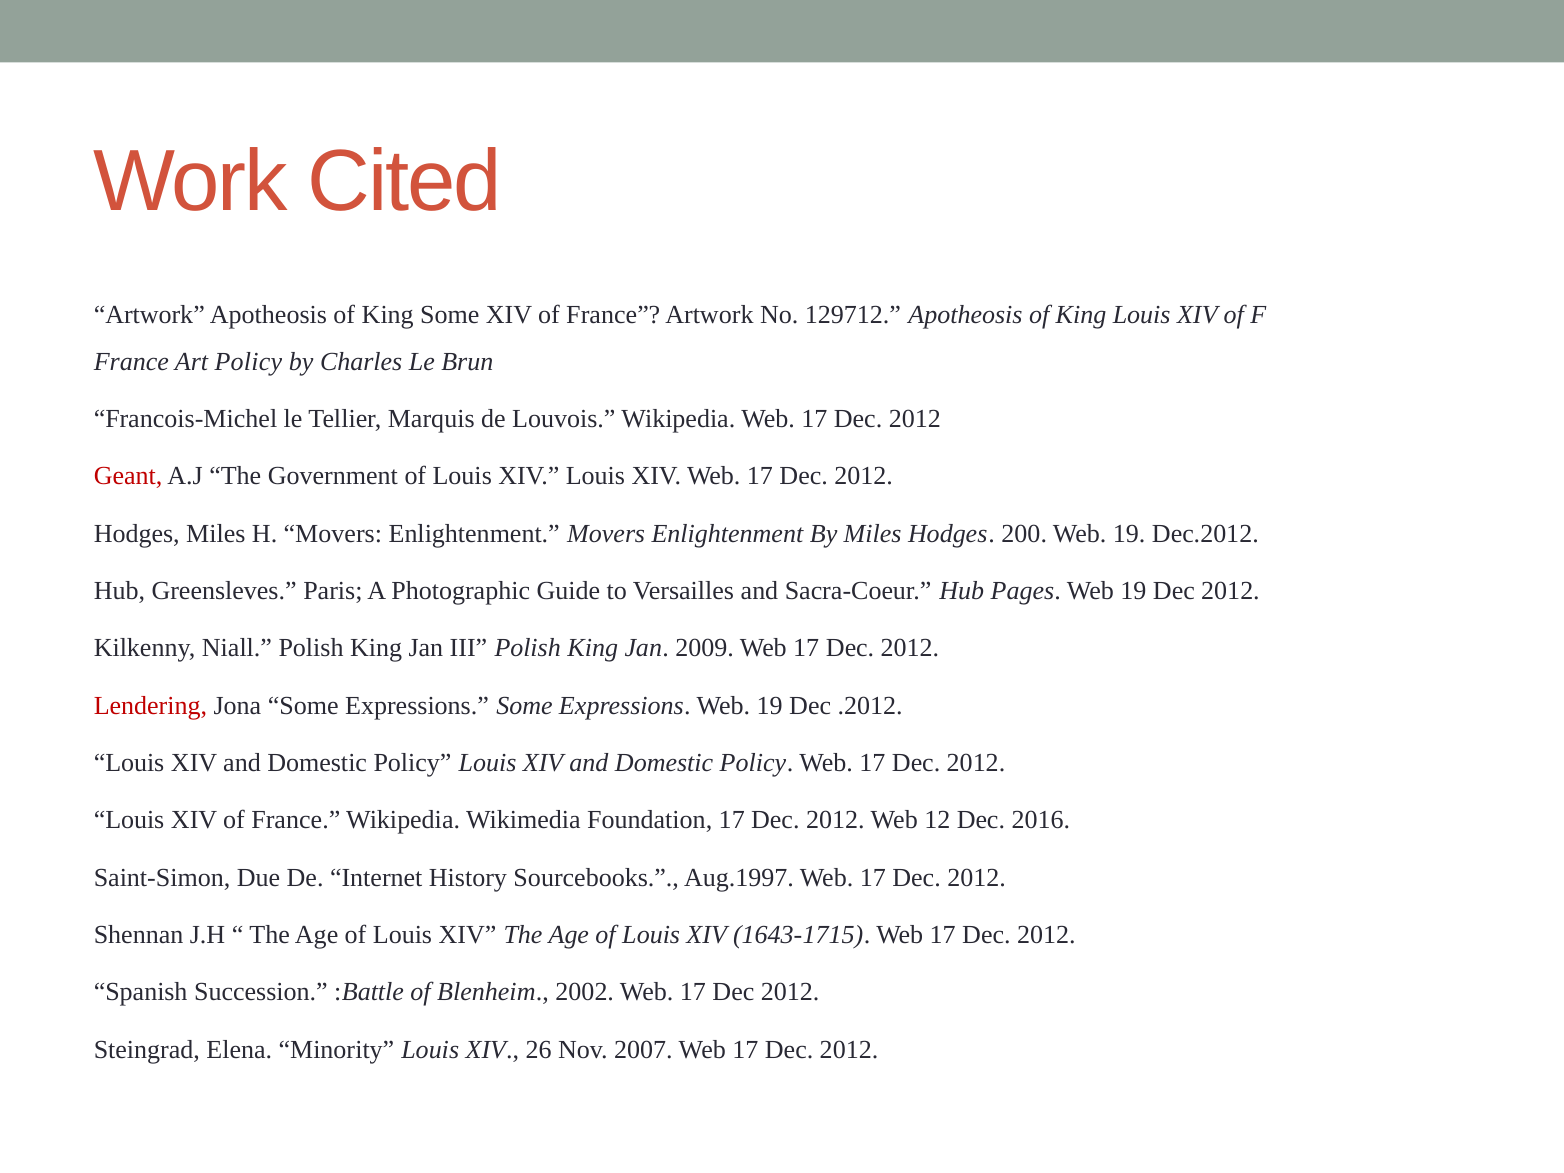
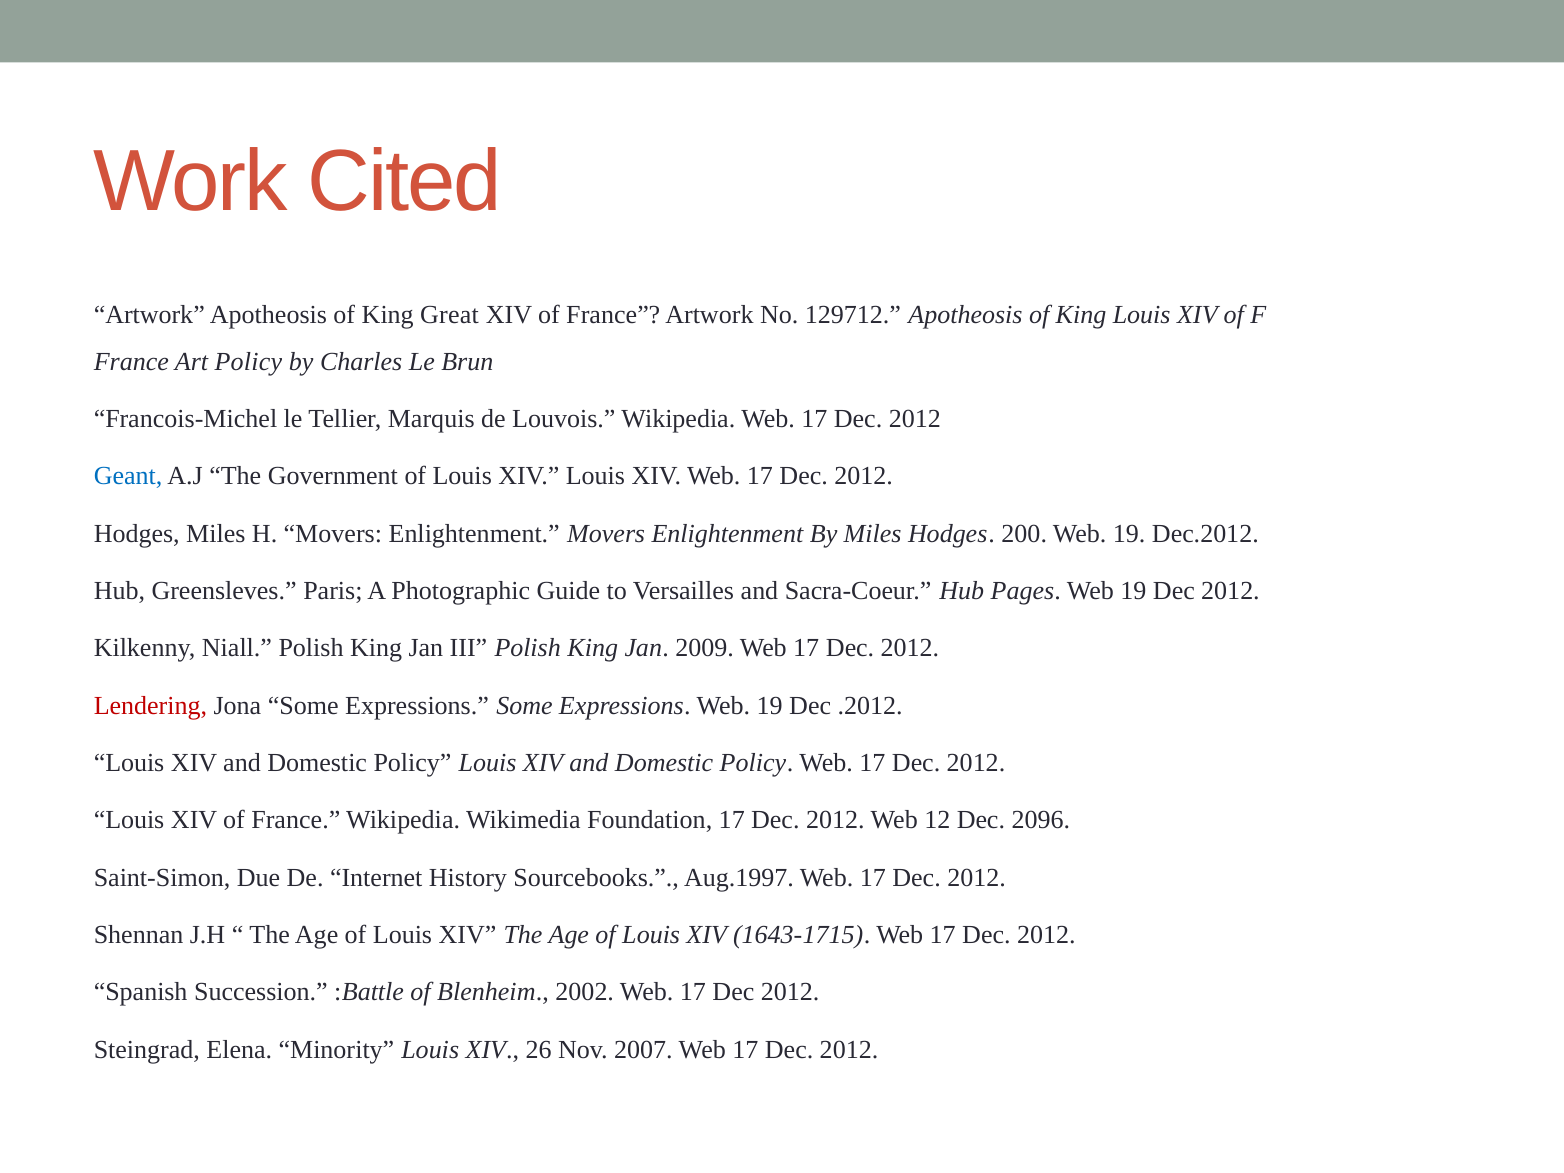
King Some: Some -> Great
Geant colour: red -> blue
2016: 2016 -> 2096
